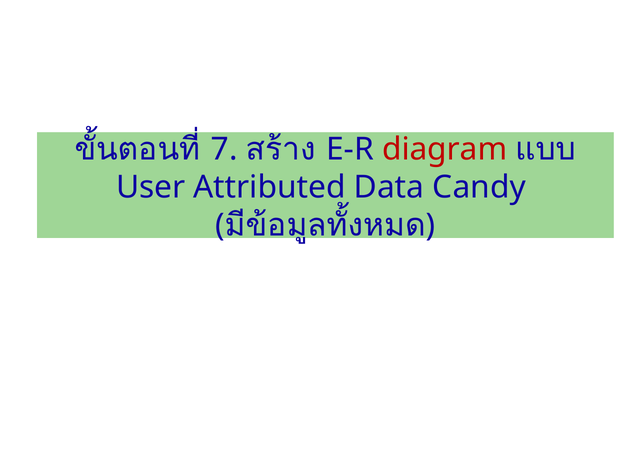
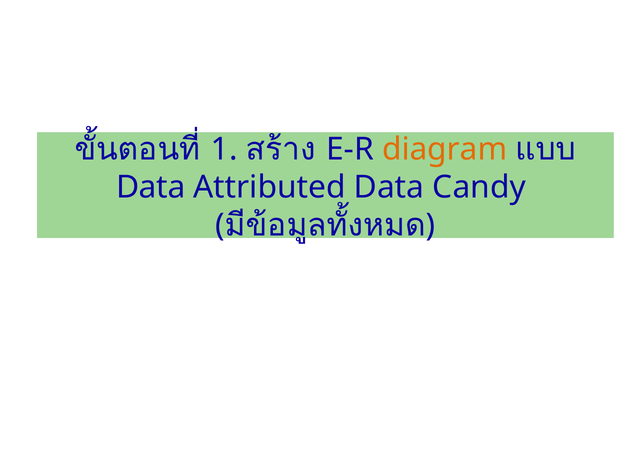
7: 7 -> 1
diagram colour: red -> orange
User at (151, 187): User -> Data
